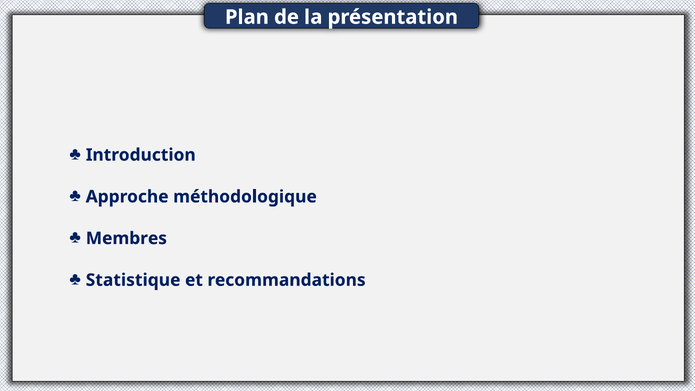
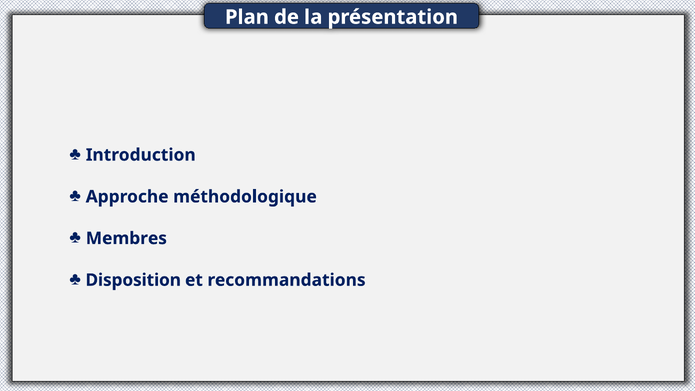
Statistique: Statistique -> Disposition
